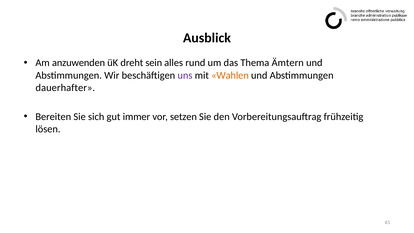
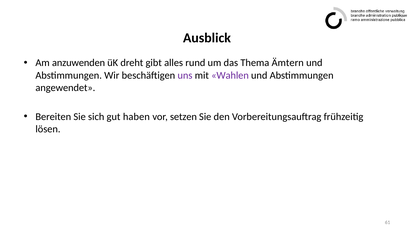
sein: sein -> gibt
Wahlen colour: orange -> purple
dauerhafter: dauerhafter -> angewendet
immer: immer -> haben
